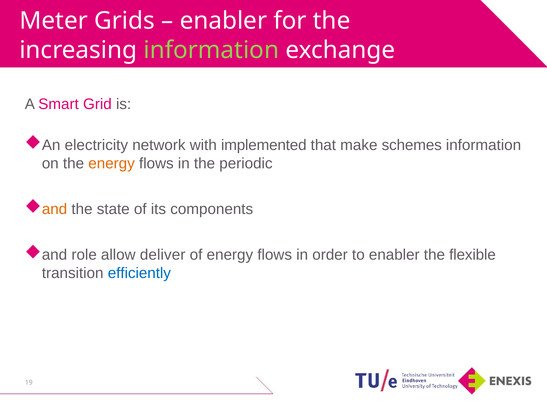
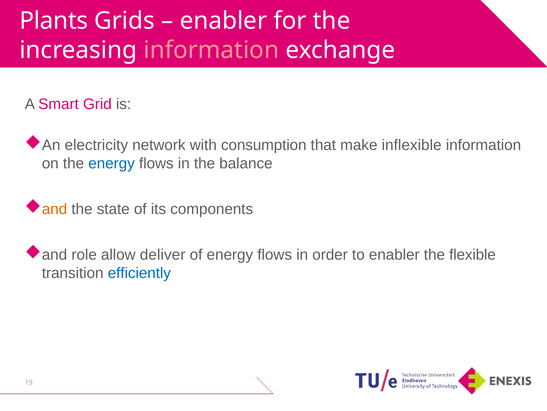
Meter: Meter -> Plants
information at (211, 50) colour: light green -> pink
implemented: implemented -> consumption
schemes: schemes -> inflexible
energy at (112, 163) colour: orange -> blue
periodic: periodic -> balance
